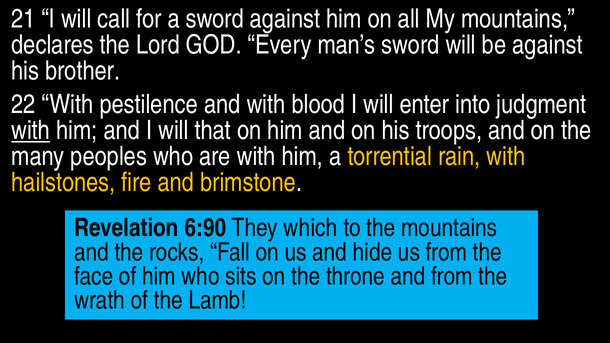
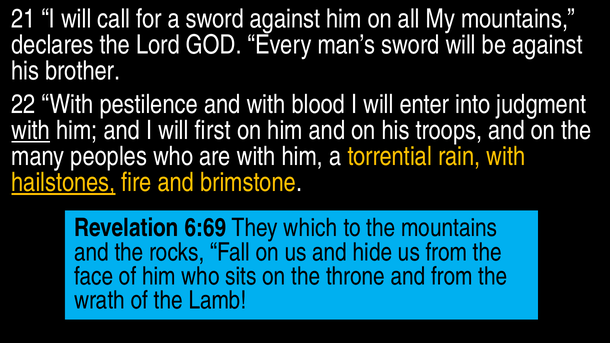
that: that -> first
hailstones underline: none -> present
6:90: 6:90 -> 6:69
